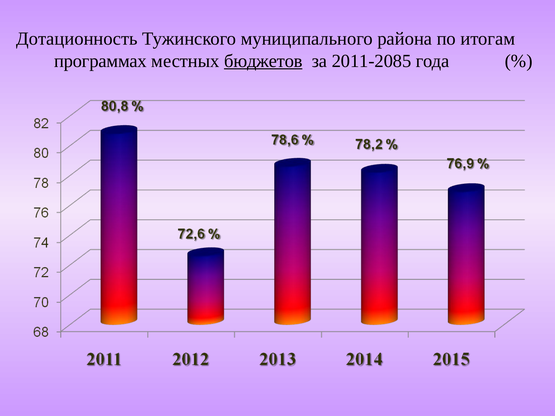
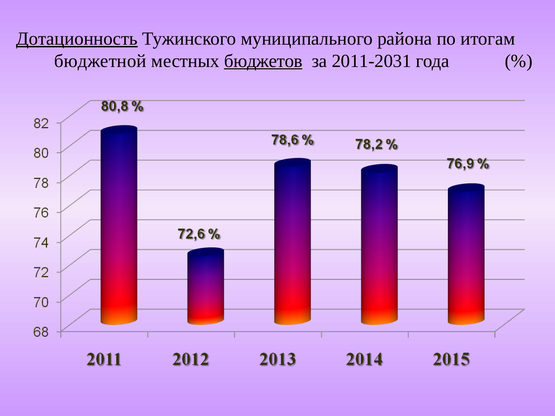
Дотационность underline: none -> present
программах: программах -> бюджетной
2011-2085: 2011-2085 -> 2011-2031
